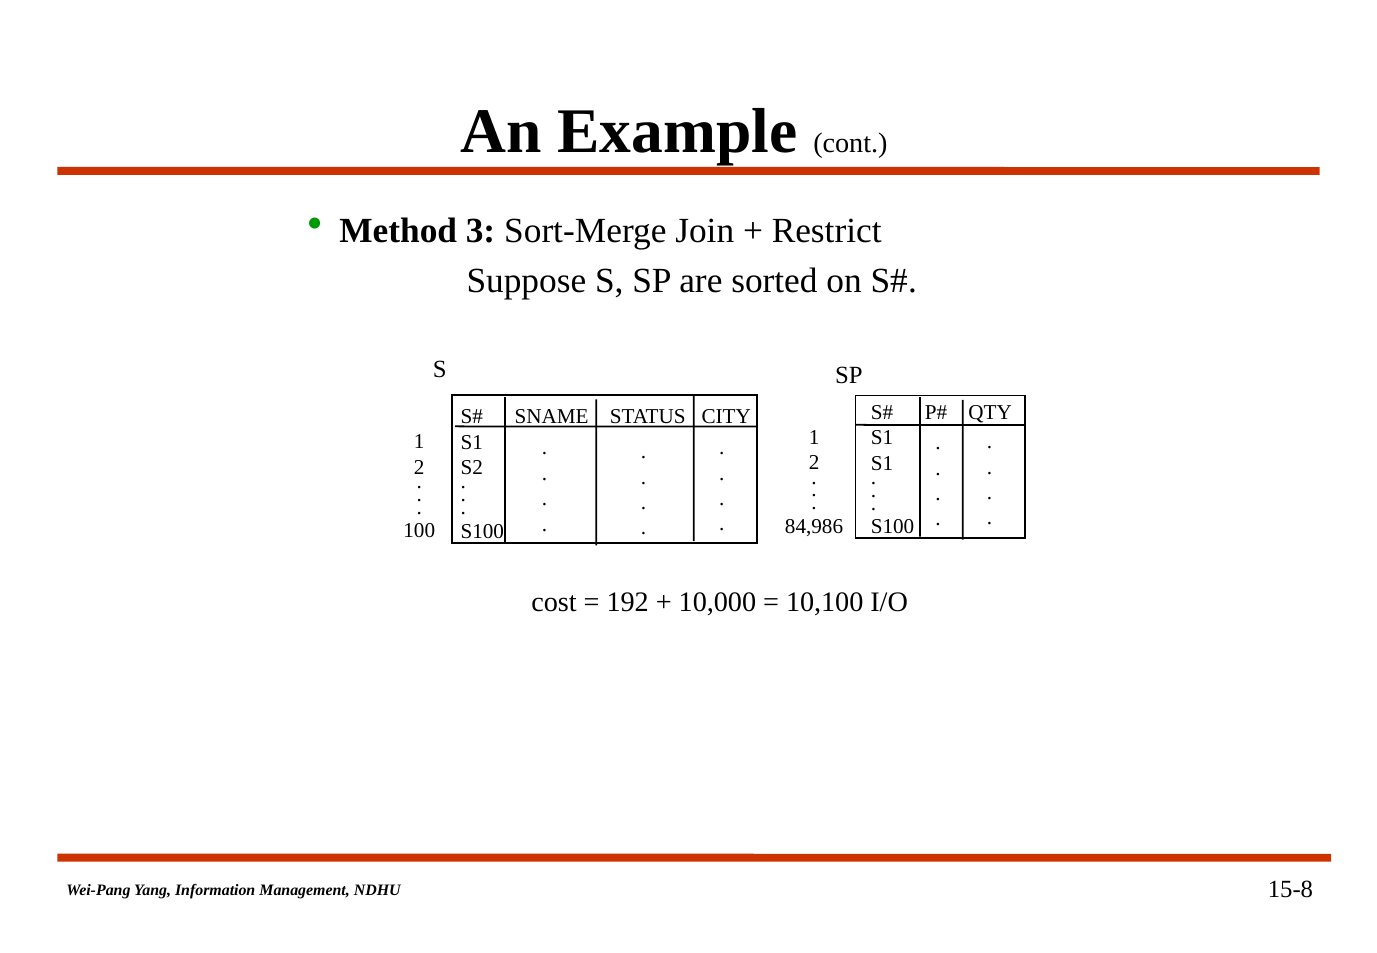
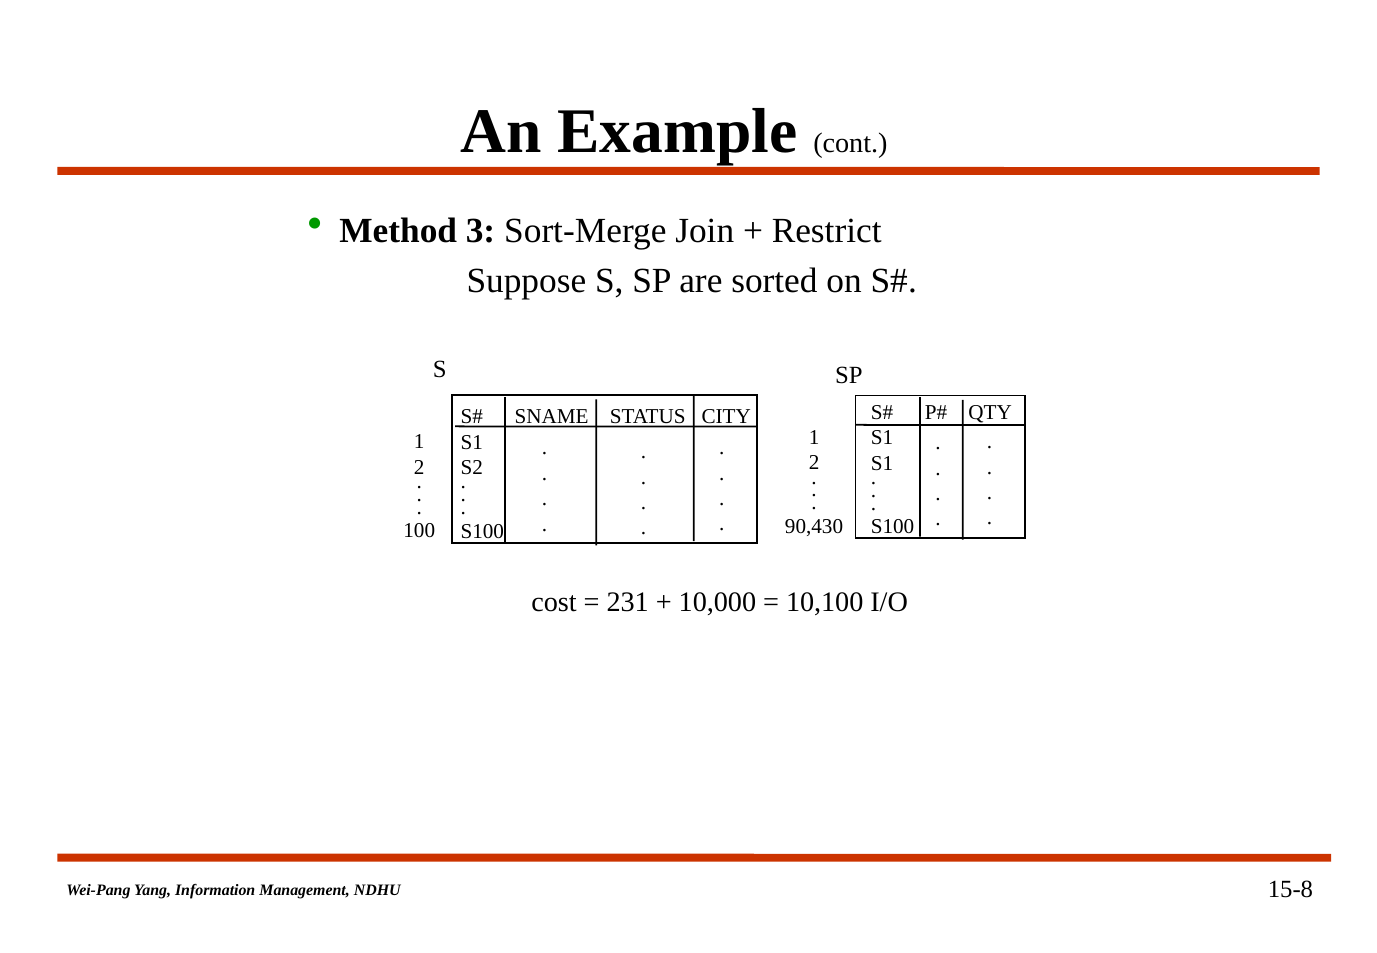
84,986: 84,986 -> 90,430
192: 192 -> 231
